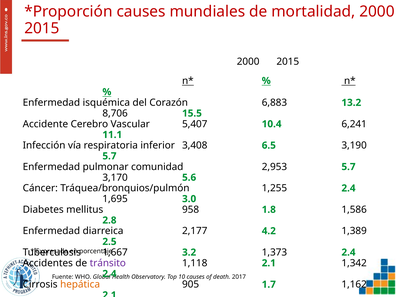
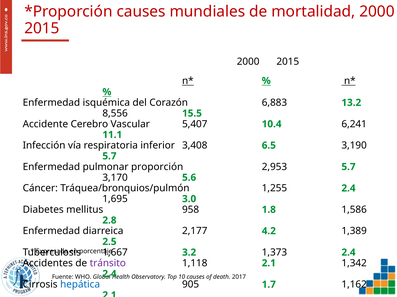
8,706: 8,706 -> 8,556
comunidad: comunidad -> proporción
hepática colour: orange -> blue
